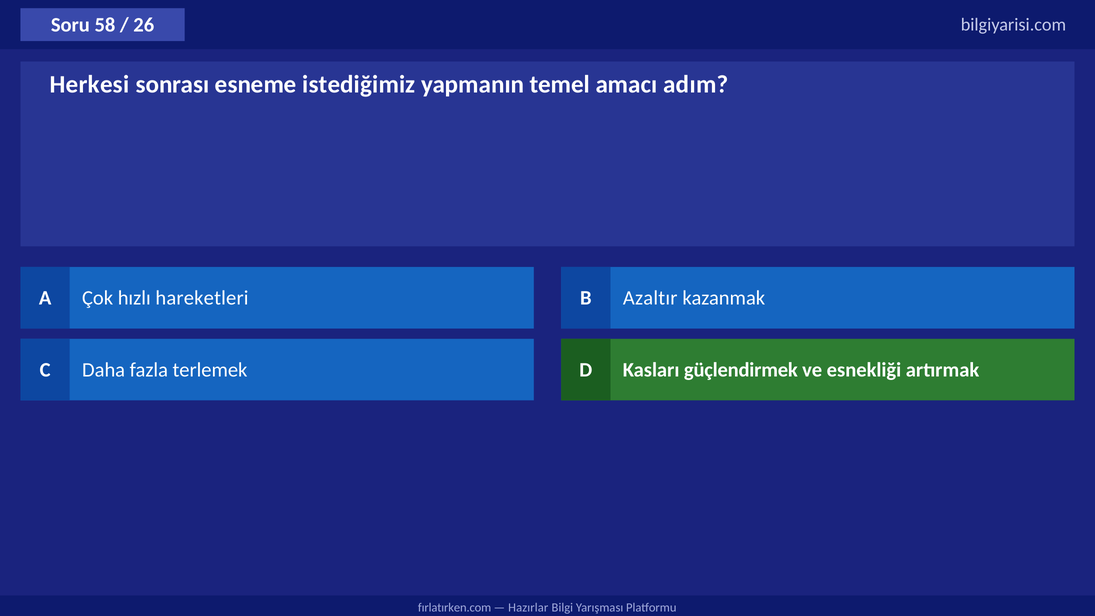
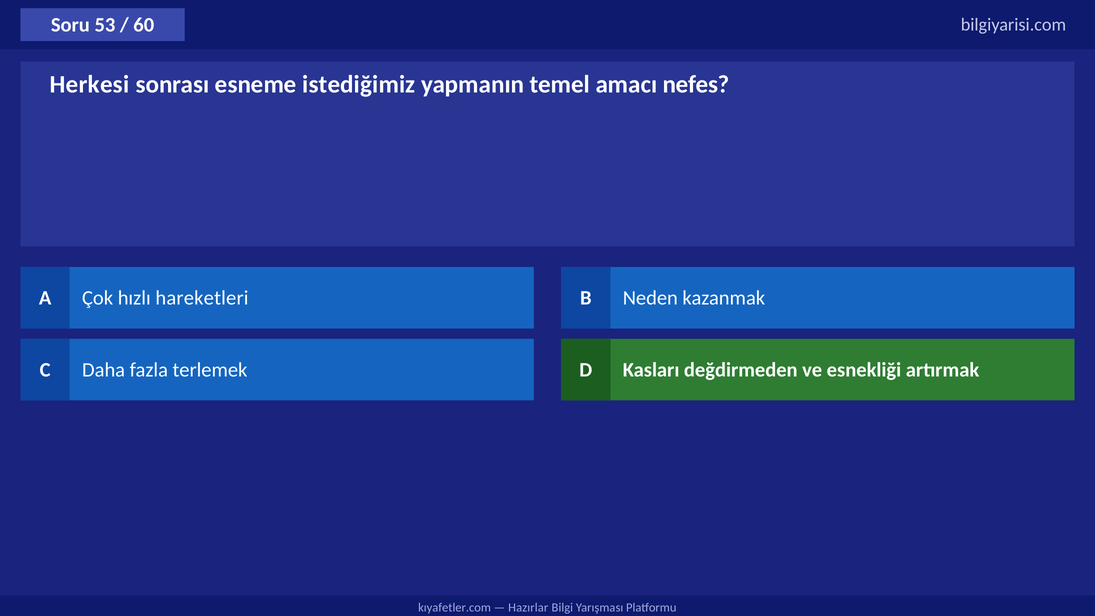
58: 58 -> 53
26: 26 -> 60
adım: adım -> nefes
Azaltır: Azaltır -> Neden
güçlendirmek: güçlendirmek -> değdirmeden
fırlatırken.com: fırlatırken.com -> kıyafetler.com
